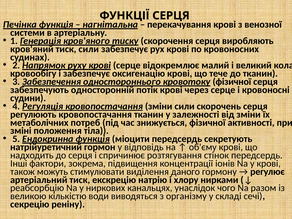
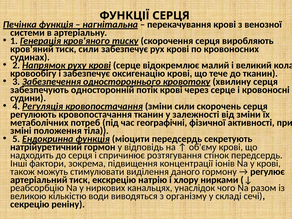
кровотоку фізичної: фізичної -> хвилину
знижується: знижується -> географічні
